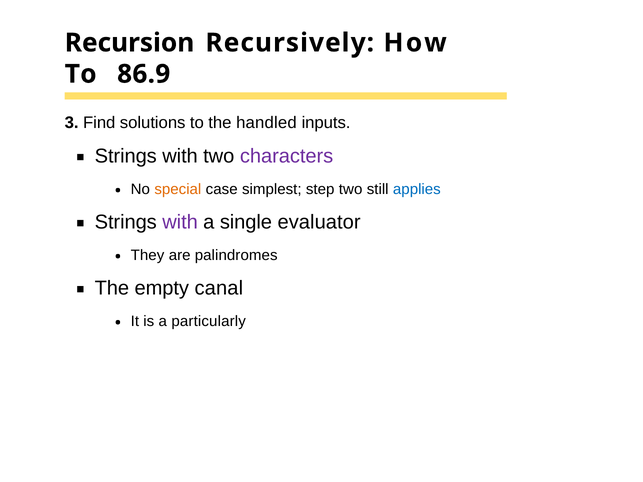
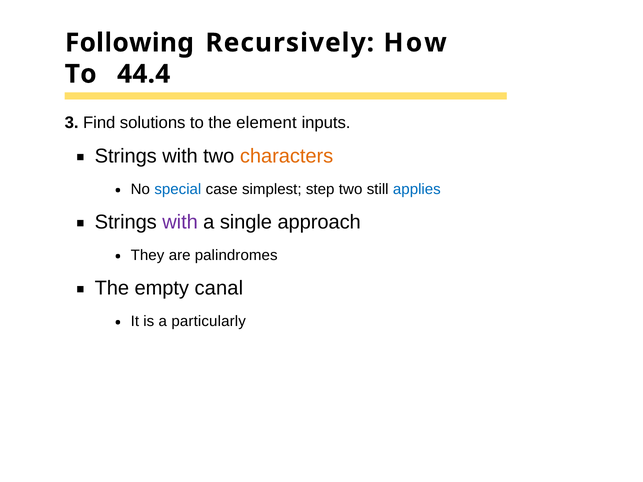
Recursion: Recursion -> Following
86.9: 86.9 -> 44.4
handled: handled -> element
characters colour: purple -> orange
special colour: orange -> blue
evaluator: evaluator -> approach
